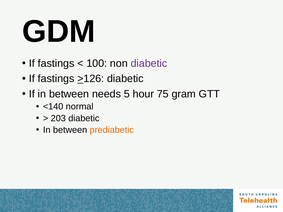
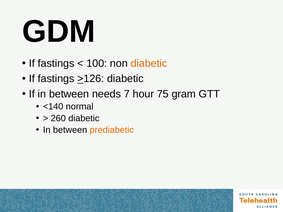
diabetic at (149, 63) colour: purple -> orange
5: 5 -> 7
203: 203 -> 260
